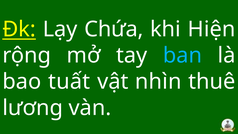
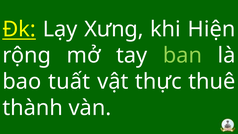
Chứa: Chứa -> Xưng
ban colour: light blue -> light green
nhìn: nhìn -> thực
lương: lương -> thành
